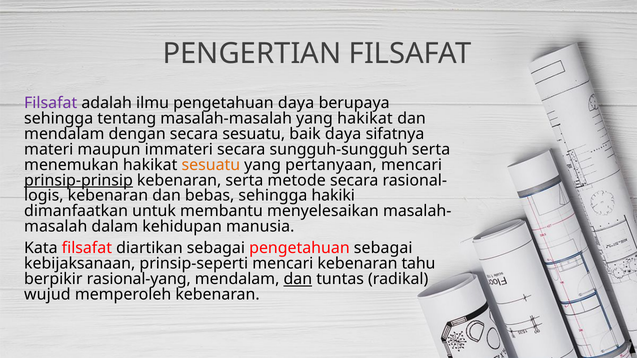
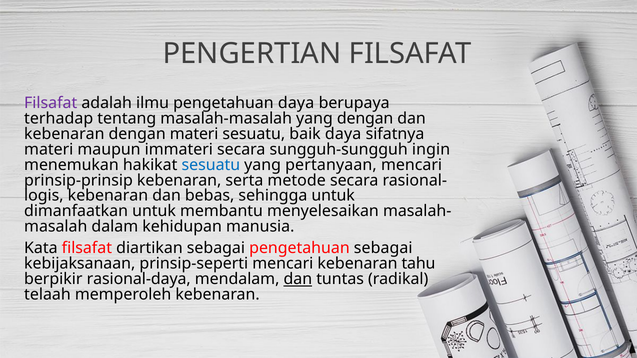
sehingga at (59, 118): sehingga -> terhadap
yang hakikat: hakikat -> dengan
mendalam at (64, 134): mendalam -> kebenaran
dengan secara: secara -> materi
sungguh-sungguh serta: serta -> ingin
sesuatu at (211, 165) colour: orange -> blue
prinsip-prinsip underline: present -> none
sehingga hakiki: hakiki -> untuk
rasional-yang: rasional-yang -> rasional-daya
wujud: wujud -> telaah
